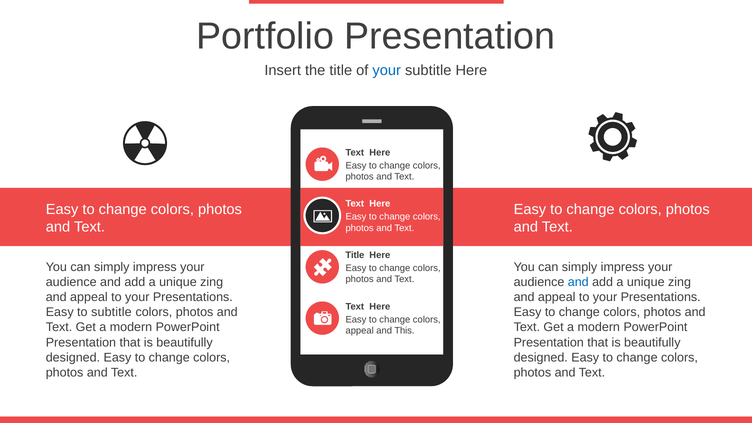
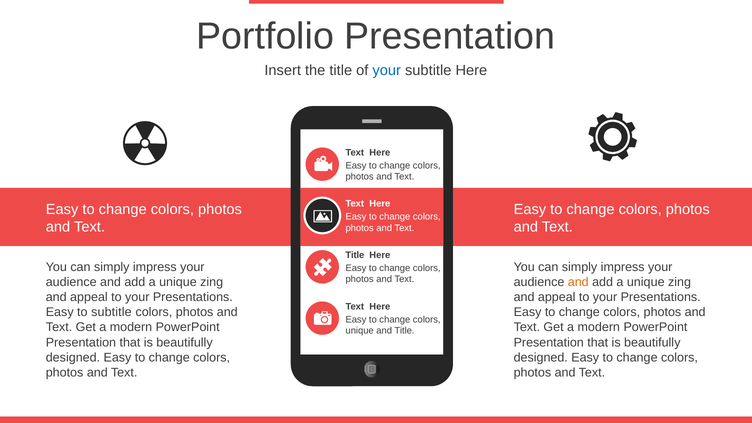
and at (578, 282) colour: blue -> orange
appeal at (360, 331): appeal -> unique
and This: This -> Title
